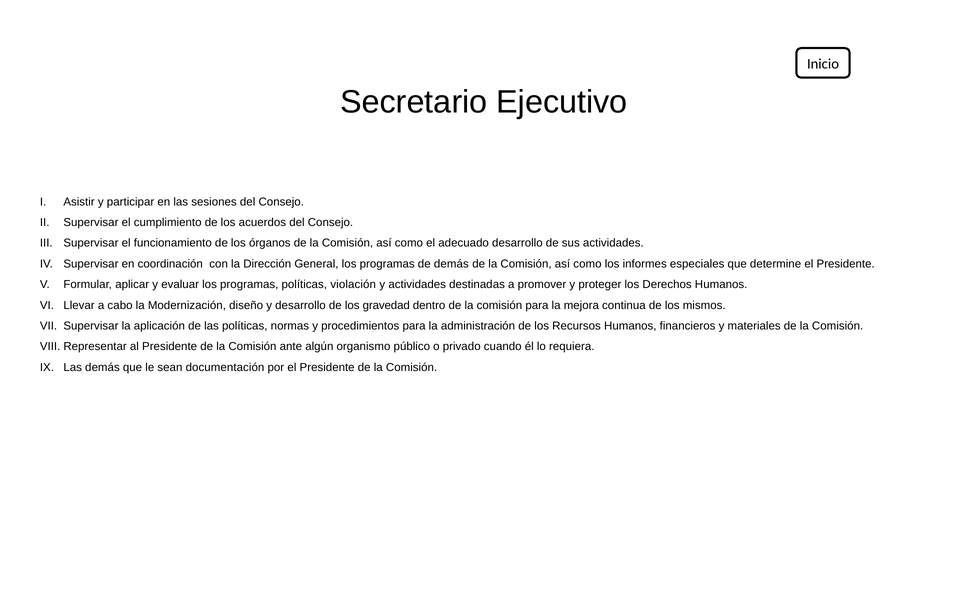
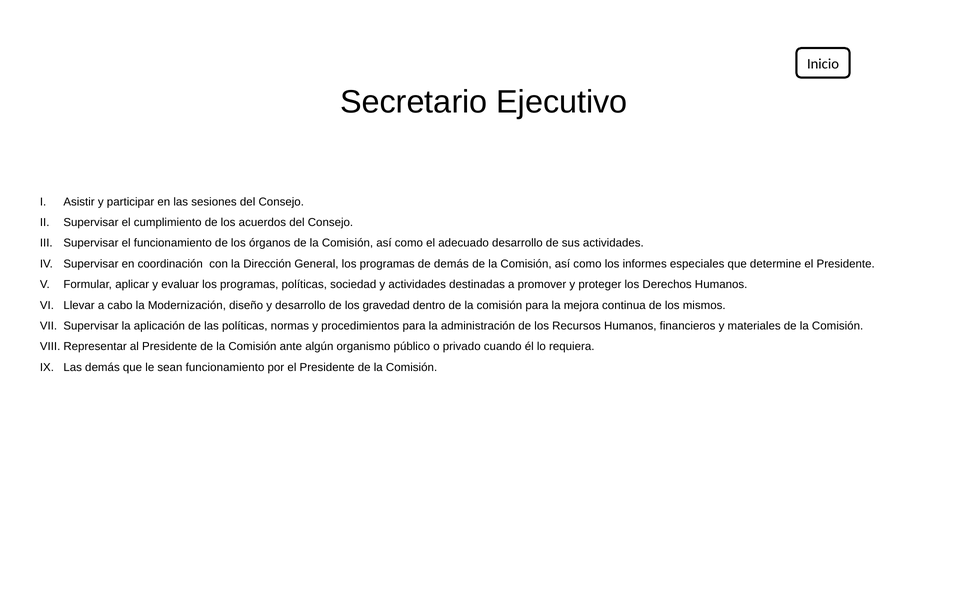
violación: violación -> sociedad
sean documentación: documentación -> funcionamiento
